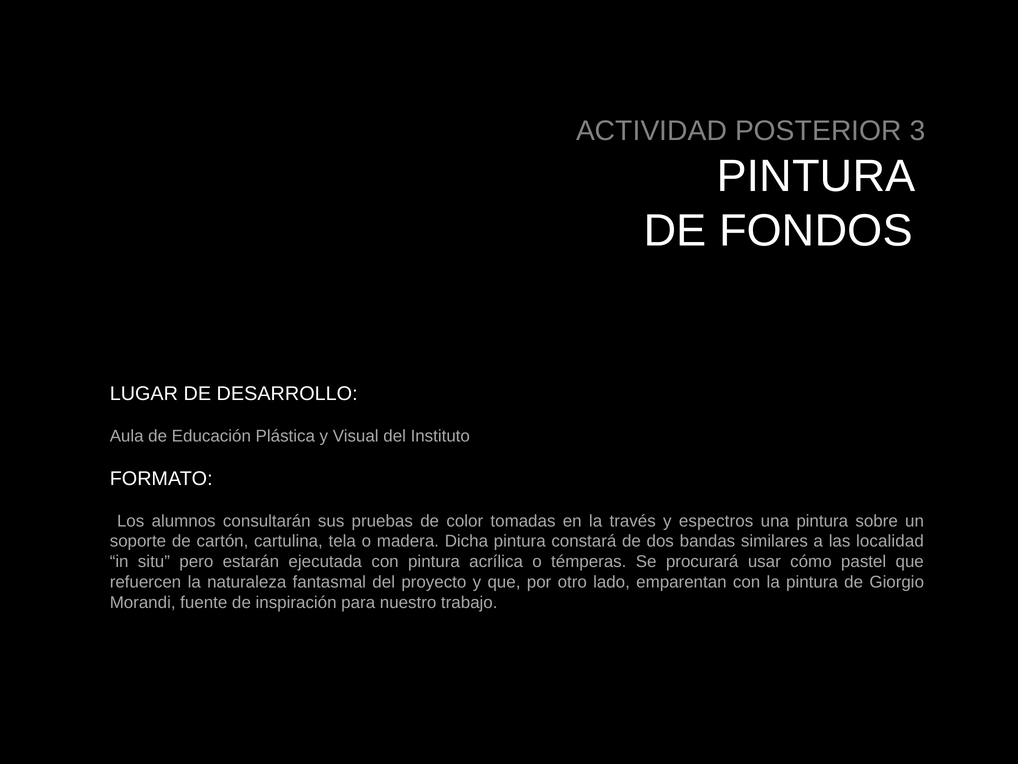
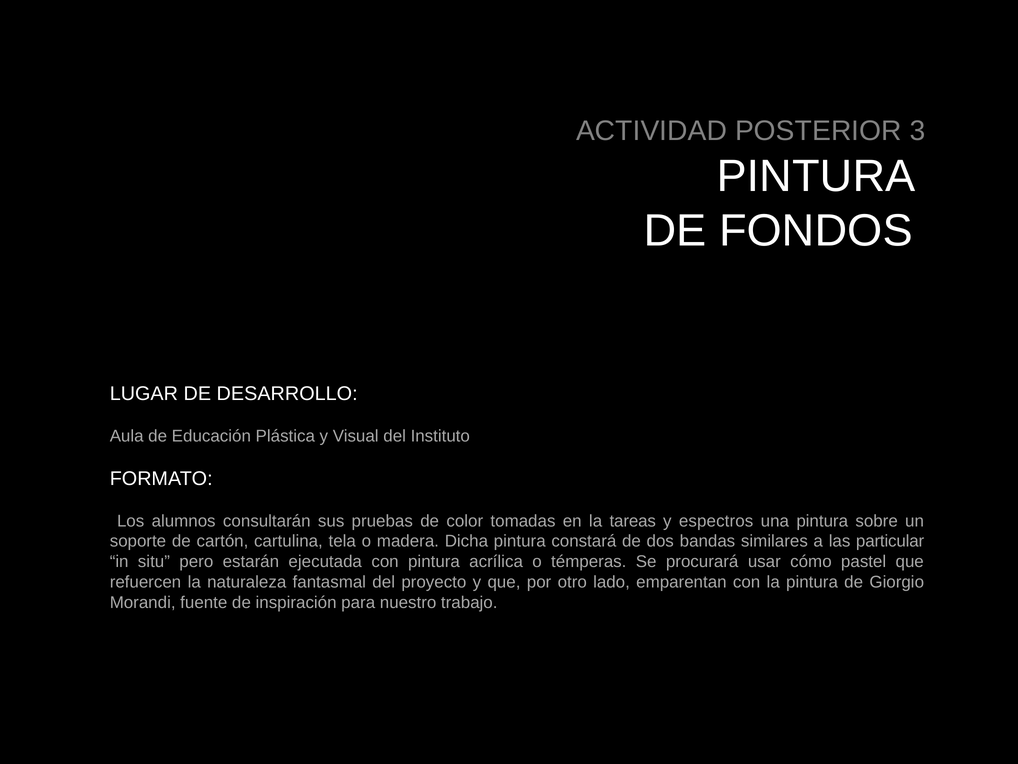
través: través -> tareas
localidad: localidad -> particular
